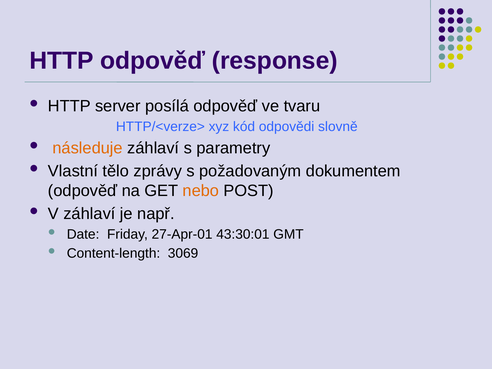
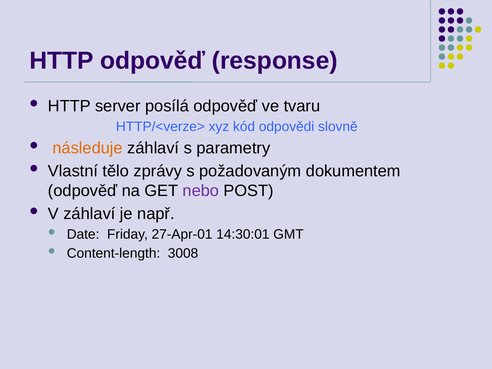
nebo colour: orange -> purple
43:30:01: 43:30:01 -> 14:30:01
3069: 3069 -> 3008
